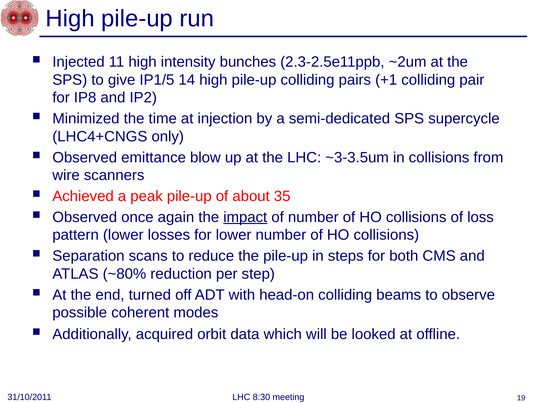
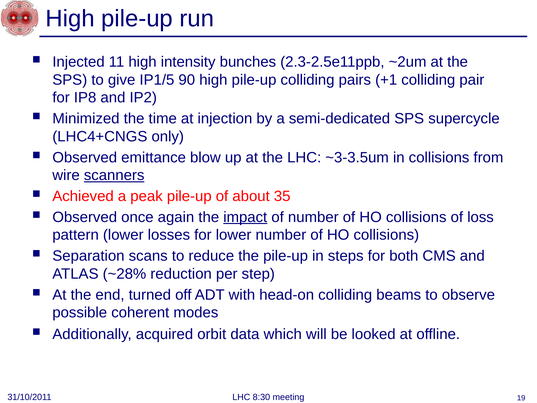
14: 14 -> 90
scanners underline: none -> present
~80%: ~80% -> ~28%
